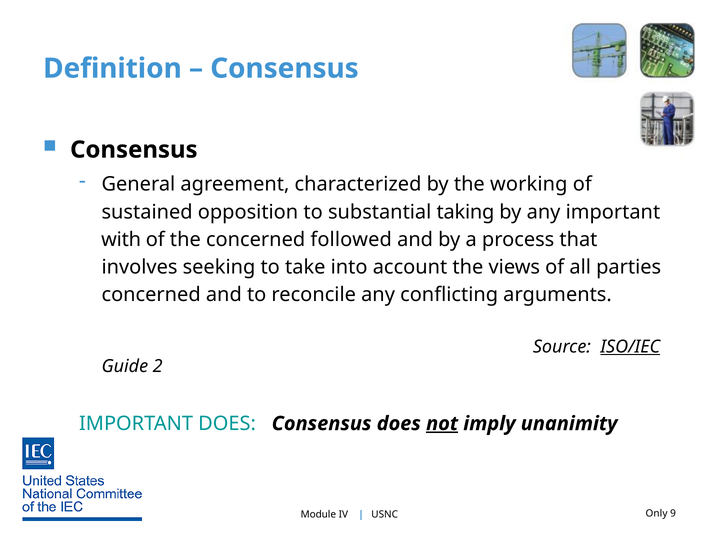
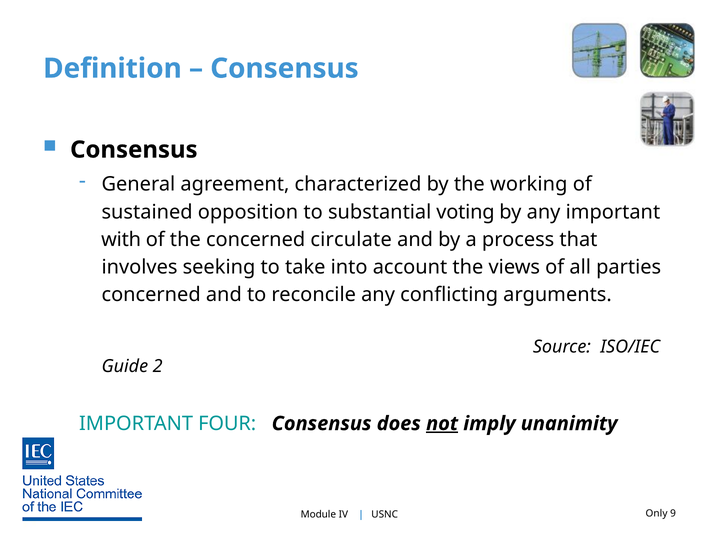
taking: taking -> voting
followed: followed -> circulate
ISO/IEC underline: present -> none
IMPORTANT DOES: DOES -> FOUR
